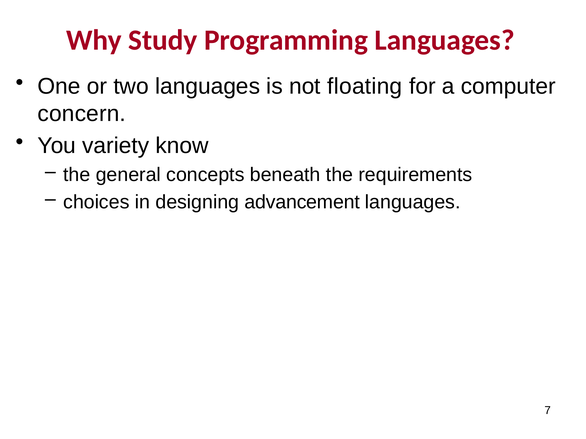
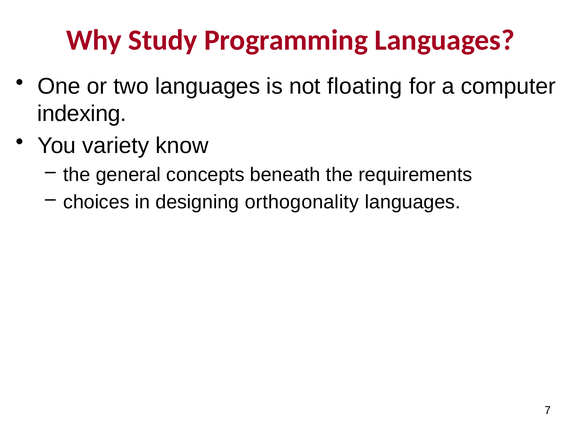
concern: concern -> indexing
advancement: advancement -> orthogonality
